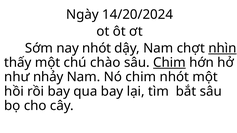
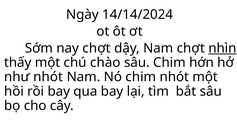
14/20/2024: 14/20/2024 -> 14/14/2024
nay nhót: nhót -> chợt
Chim at (169, 63) underline: present -> none
như nhảy: nhảy -> nhót
